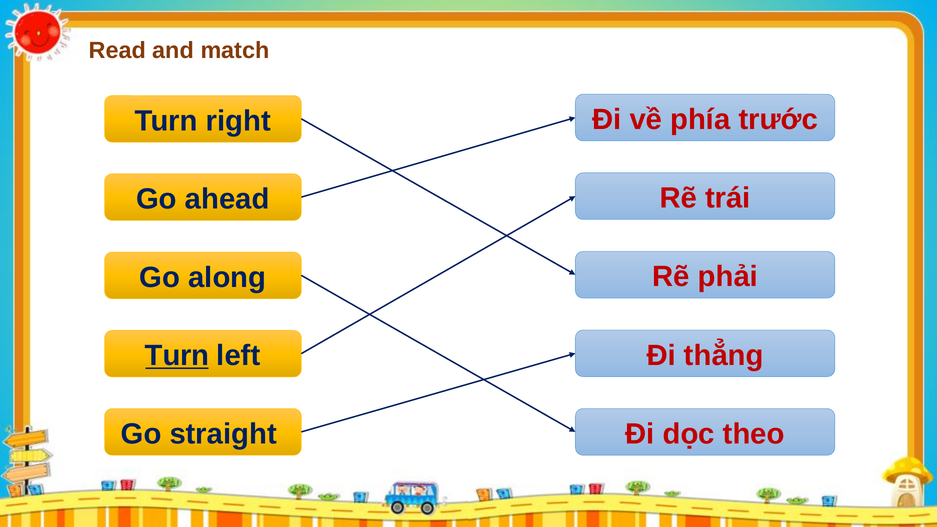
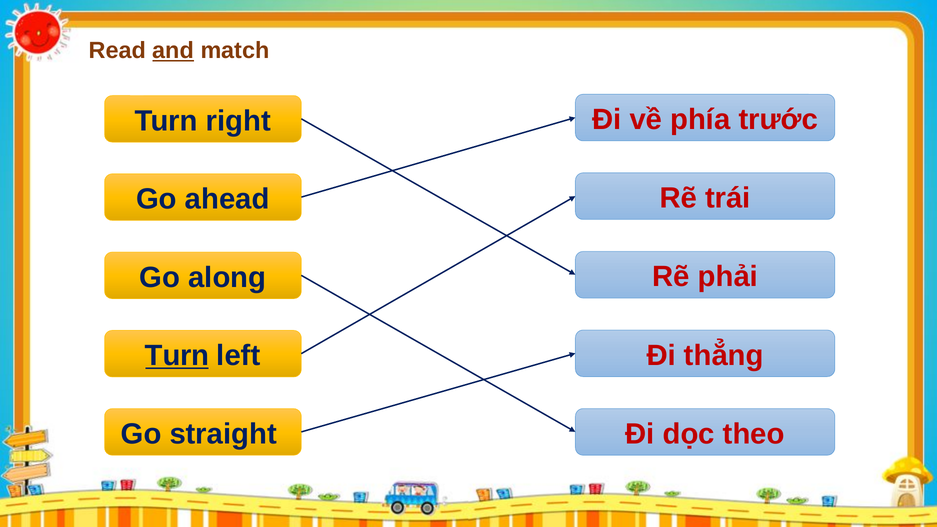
and underline: none -> present
